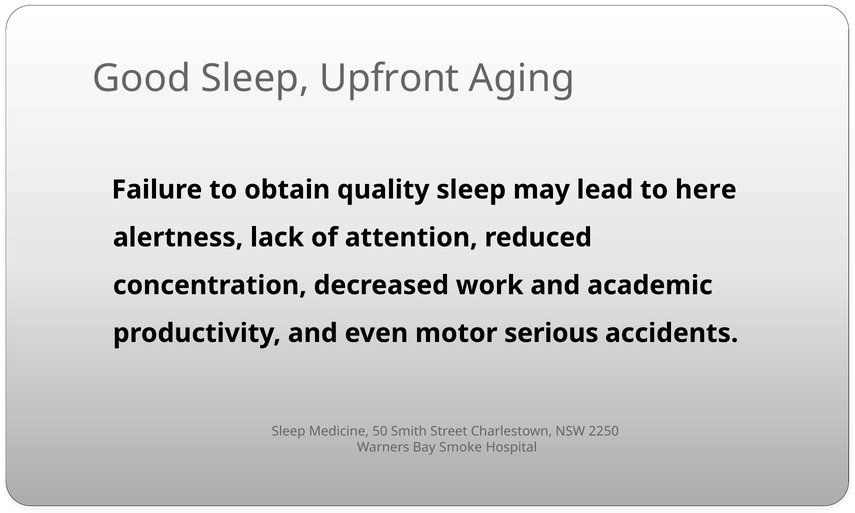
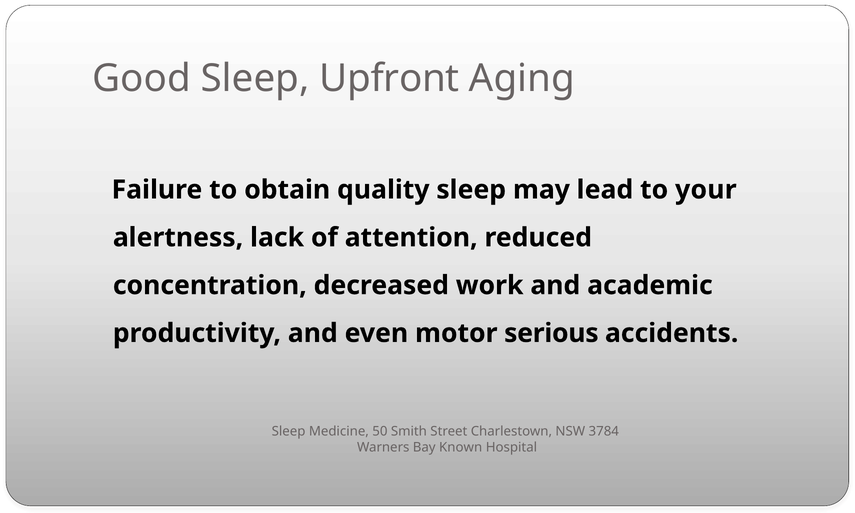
here: here -> your
2250: 2250 -> 3784
Smoke: Smoke -> Known
